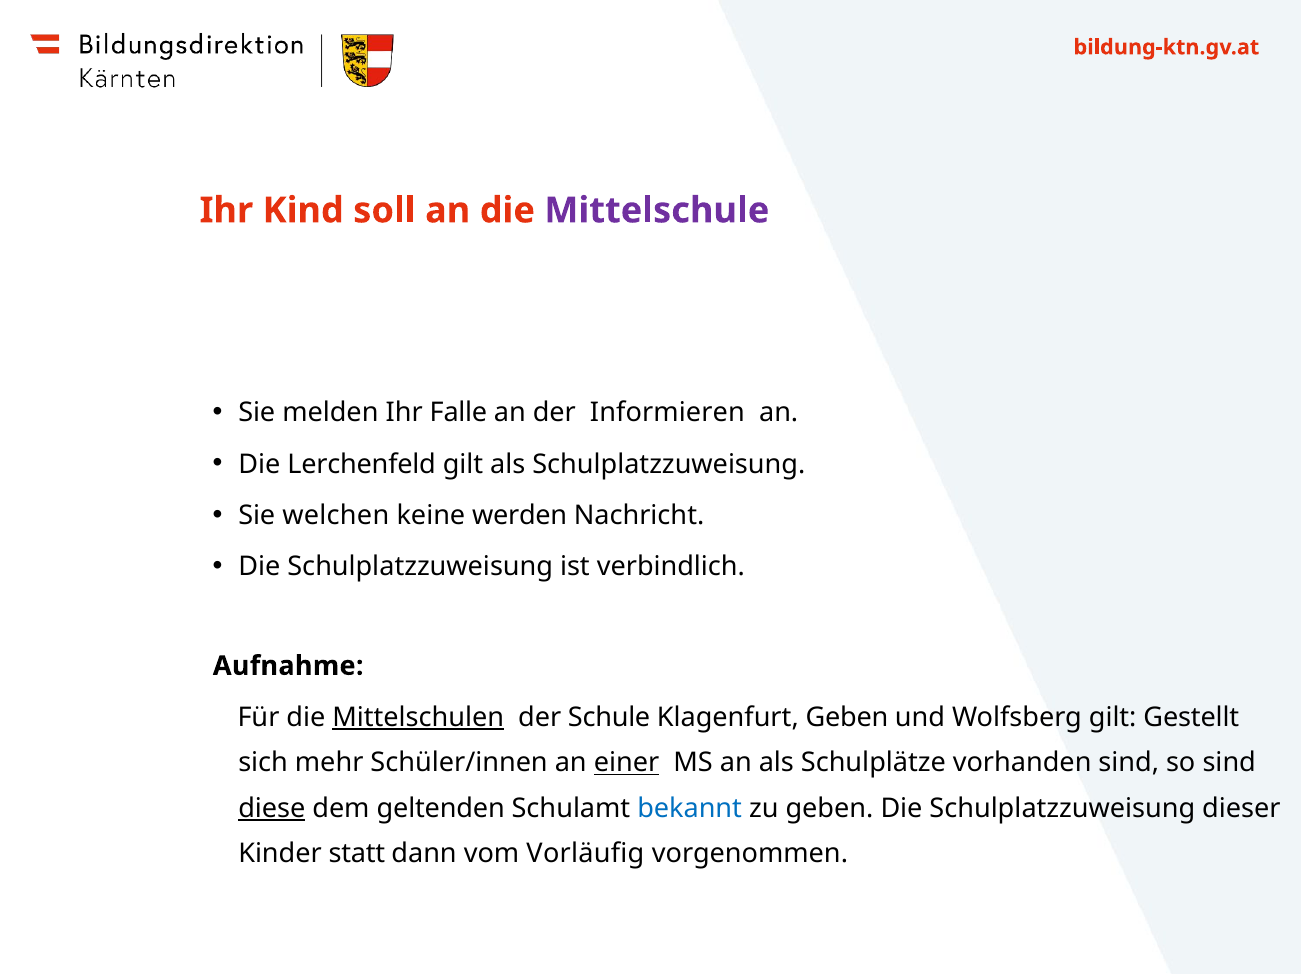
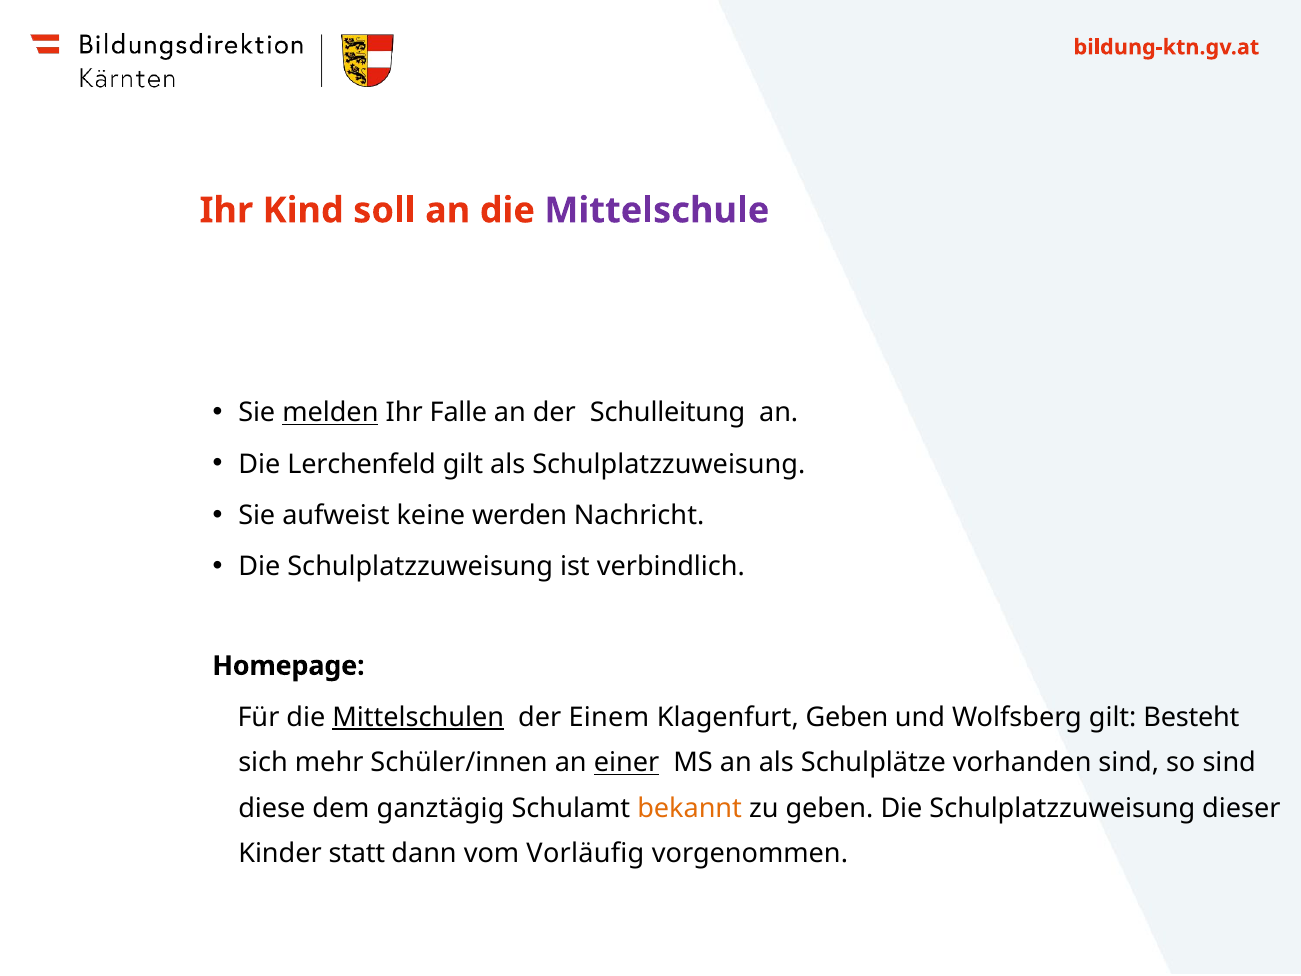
melden underline: none -> present
Informieren: Informieren -> Schulleitung
welchen: welchen -> aufweist
Aufnahme: Aufnahme -> Homepage
Schule: Schule -> Einem
Gestellt: Gestellt -> Besteht
diese underline: present -> none
geltenden: geltenden -> ganztägig
bekannt colour: blue -> orange
